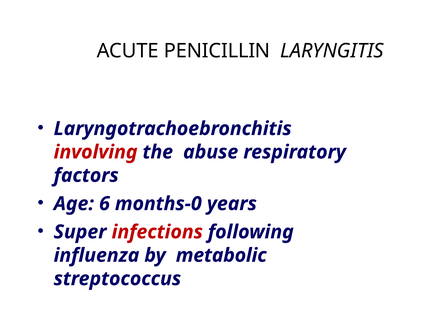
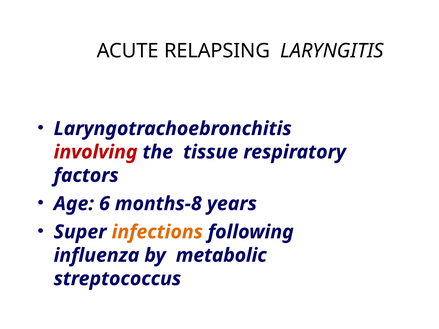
PENICILLIN: PENICILLIN -> RELAPSING
abuse: abuse -> tissue
months-0: months-0 -> months-8
infections colour: red -> orange
